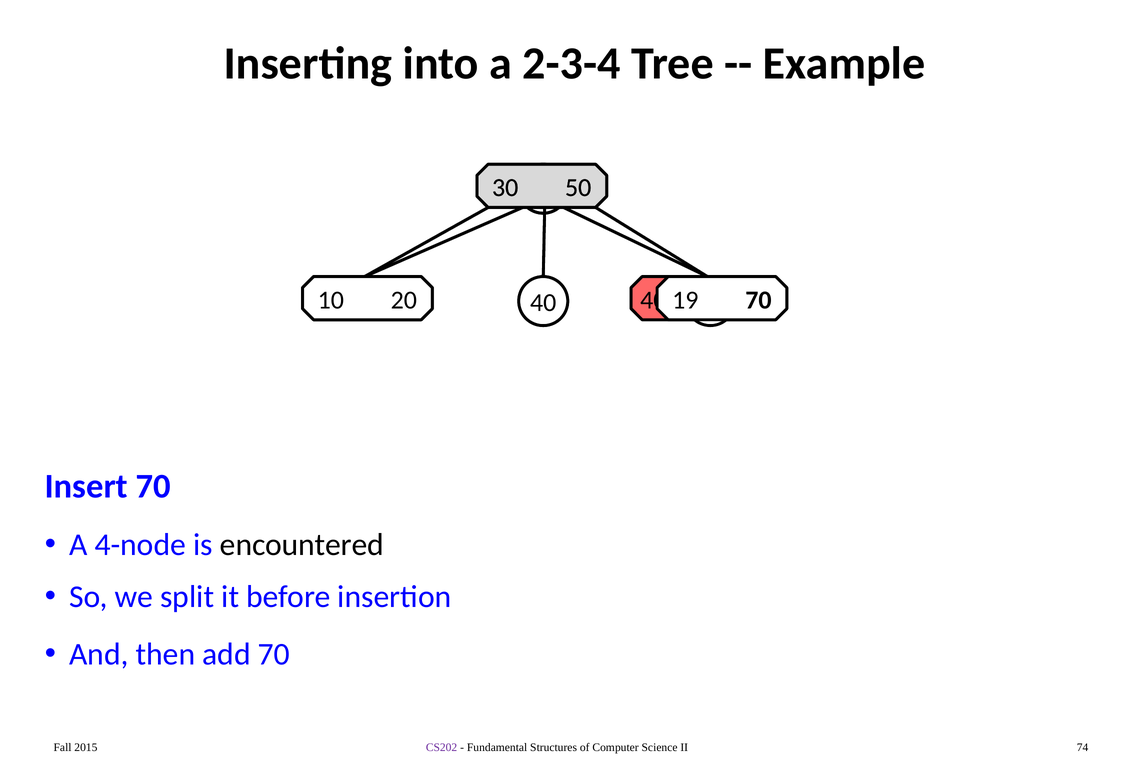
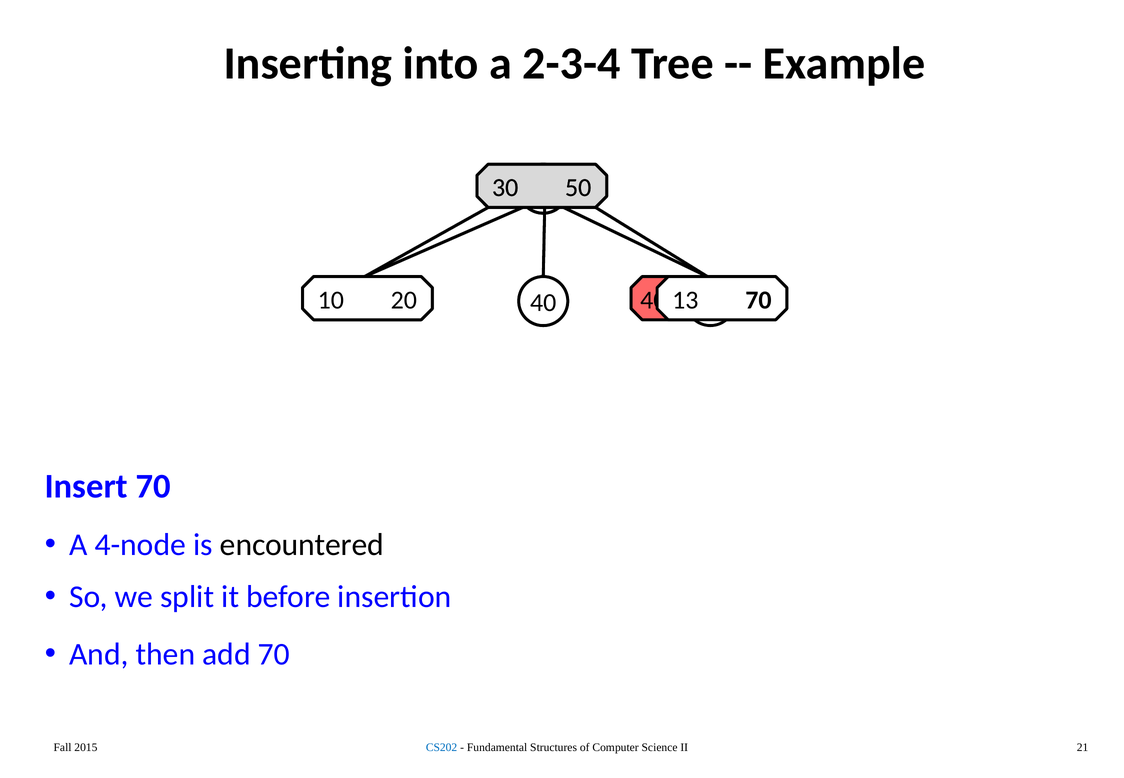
19: 19 -> 13
CS202 colour: purple -> blue
74: 74 -> 21
